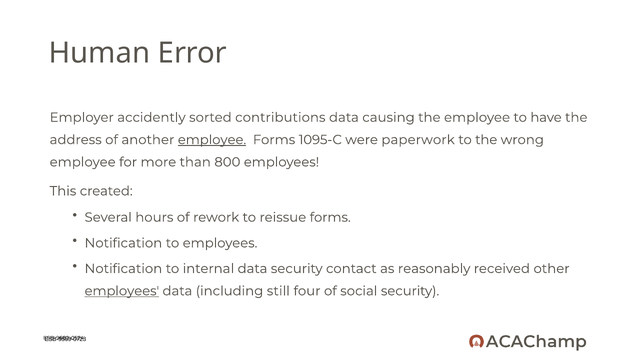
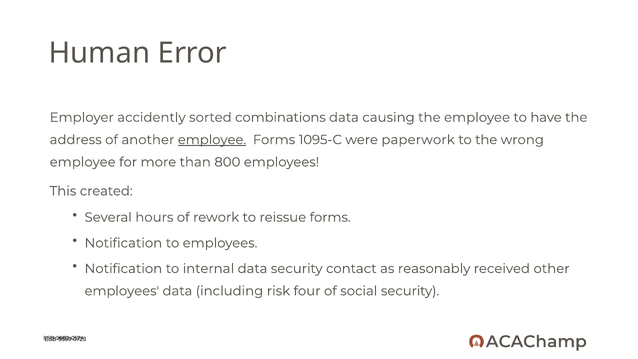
contributions: contributions -> combinations
employees at (122, 291) underline: present -> none
still: still -> risk
